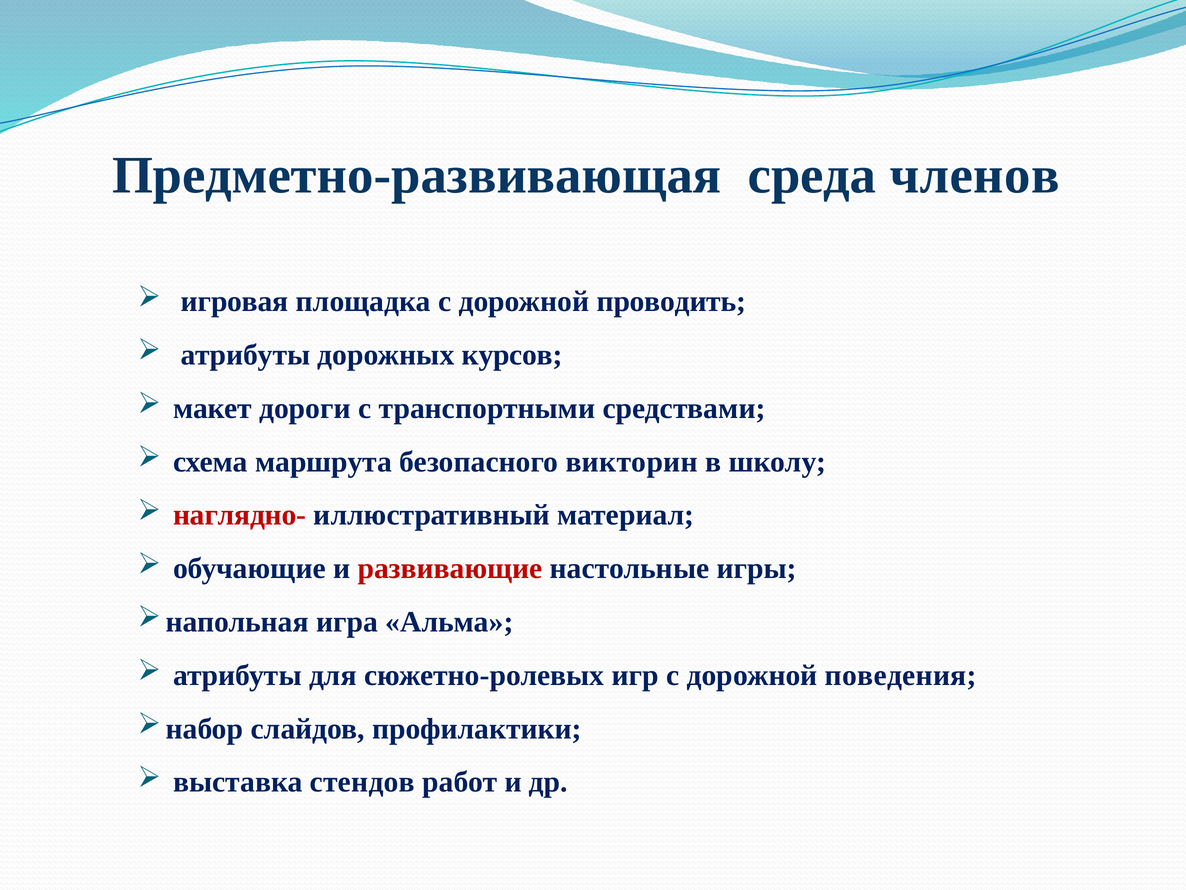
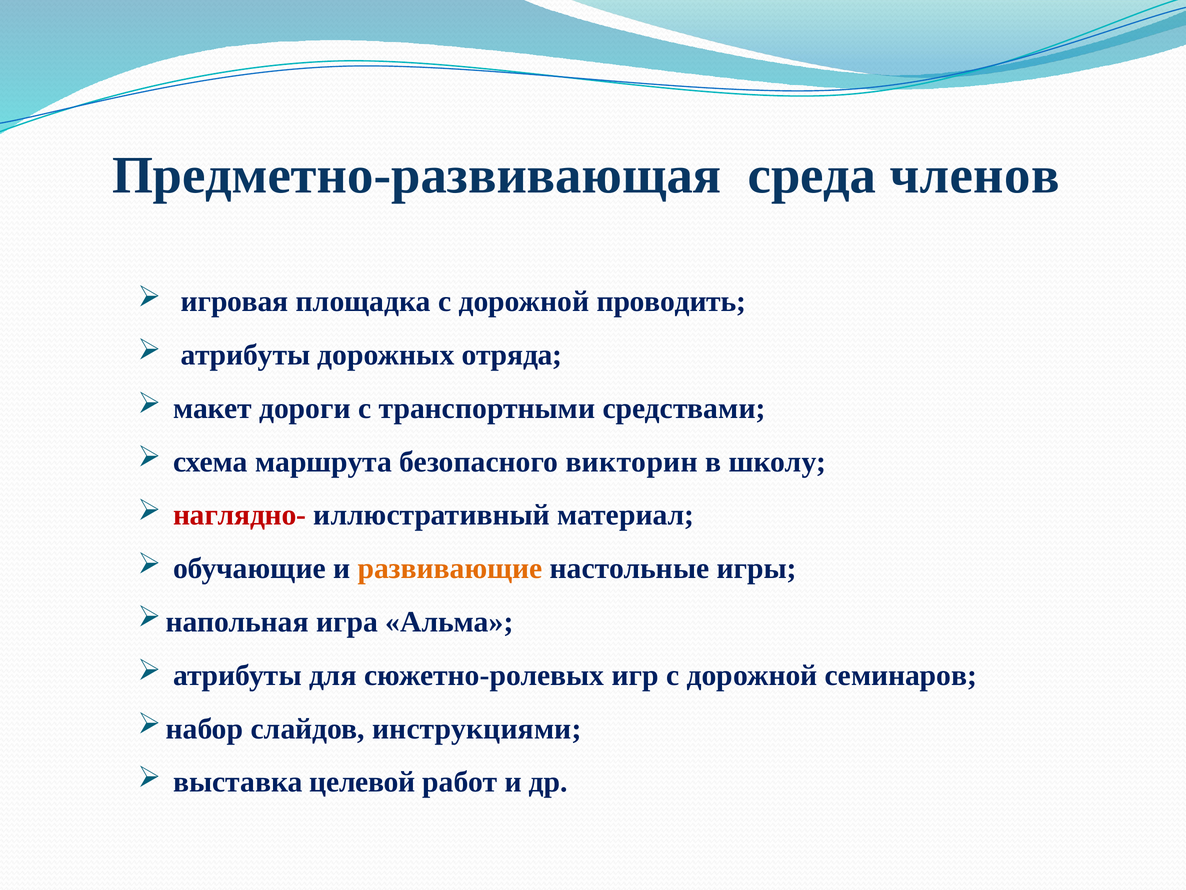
курсов: курсов -> отряда
развивающие colour: red -> orange
поведения: поведения -> семинаров
профилактики: профилактики -> инструкциями
стендов: стендов -> целевой
